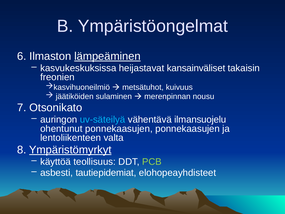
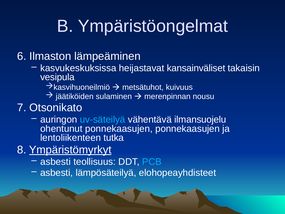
lämpeäminen underline: present -> none
freonien: freonien -> vesipula
valta: valta -> tutka
käyttöä at (56, 162): käyttöä -> asbesti
PCB colour: light green -> light blue
tautiepidemiat: tautiepidemiat -> lämpösäteilyä
